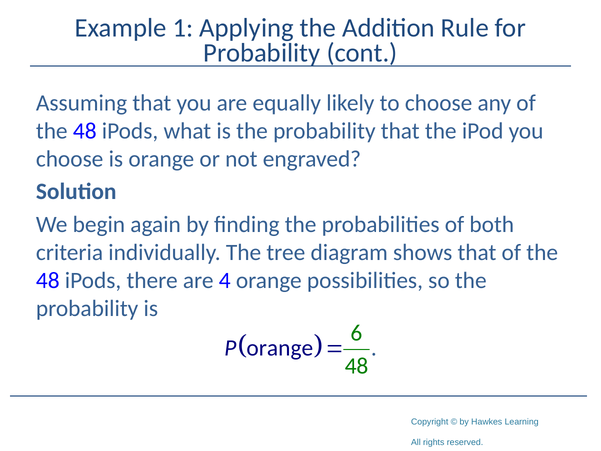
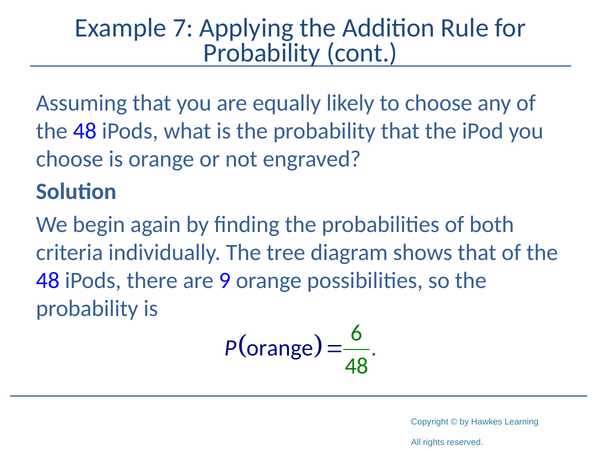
1: 1 -> 7
4: 4 -> 9
